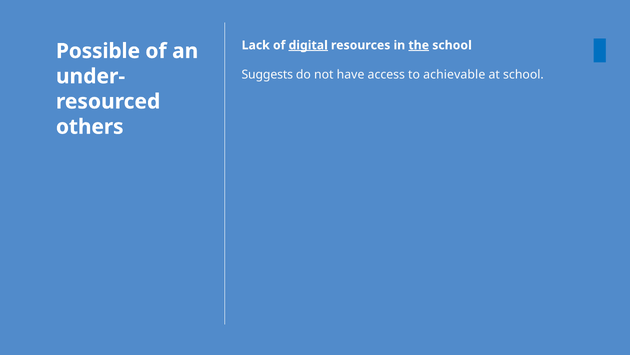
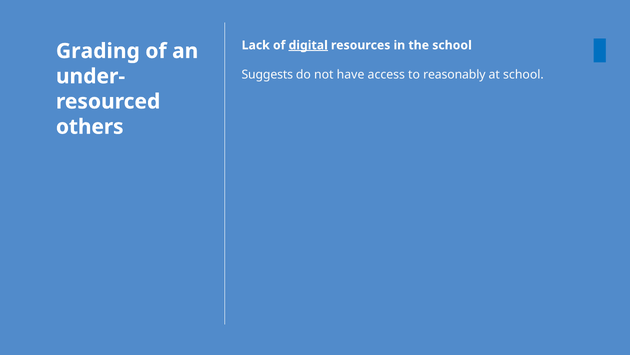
the underline: present -> none
Possible: Possible -> Grading
achievable: achievable -> reasonably
